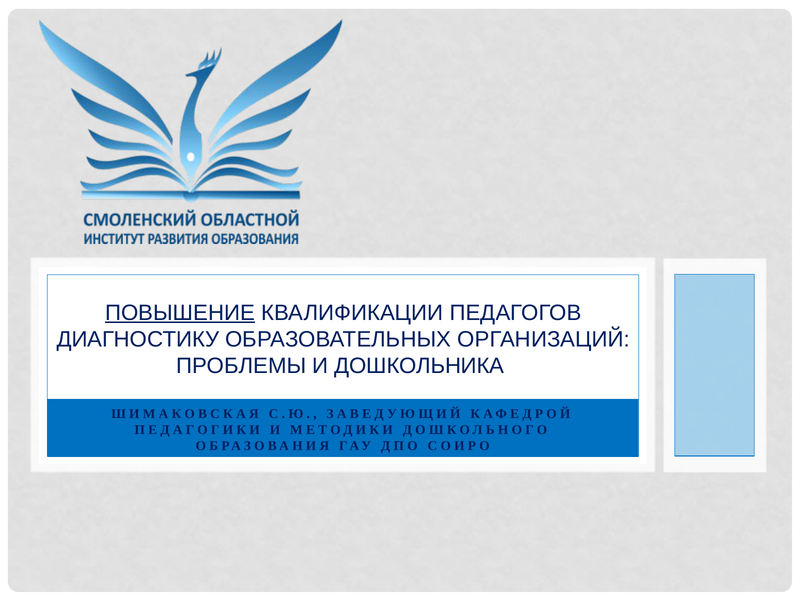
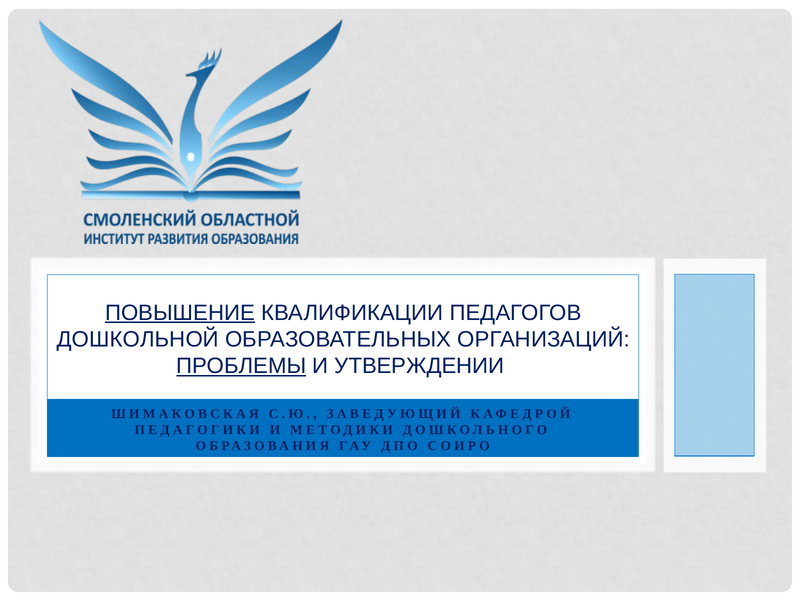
ДИАГНОСТИКУ: ДИАГНОСТИКУ -> ДОШКОЛЬНОЙ
ПРОБЛЕМЫ underline: none -> present
ДОШКОЛЬНИКА: ДОШКОЛЬНИКА -> УТВЕРЖДЕНИИ
